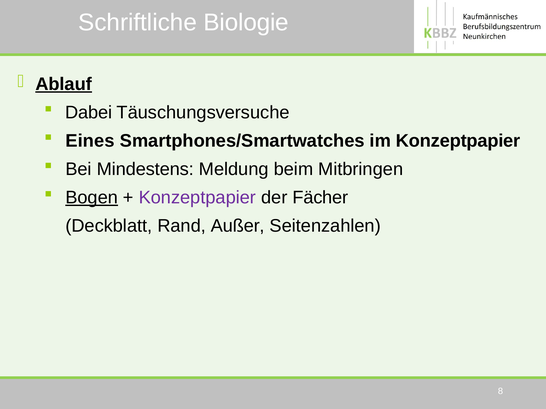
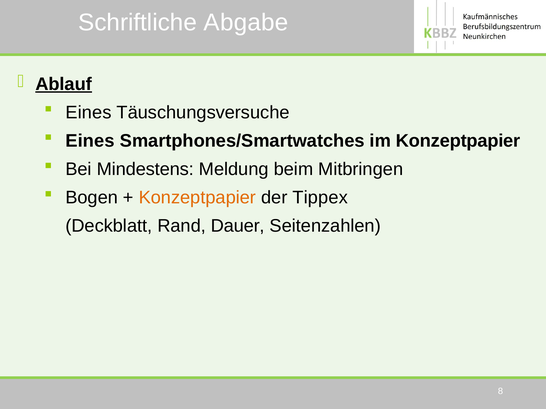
Biologie: Biologie -> Abgabe
Dabei at (89, 113): Dabei -> Eines
Bogen underline: present -> none
Konzeptpapier at (197, 198) colour: purple -> orange
Fächer: Fächer -> Tippex
Außer: Außer -> Dauer
